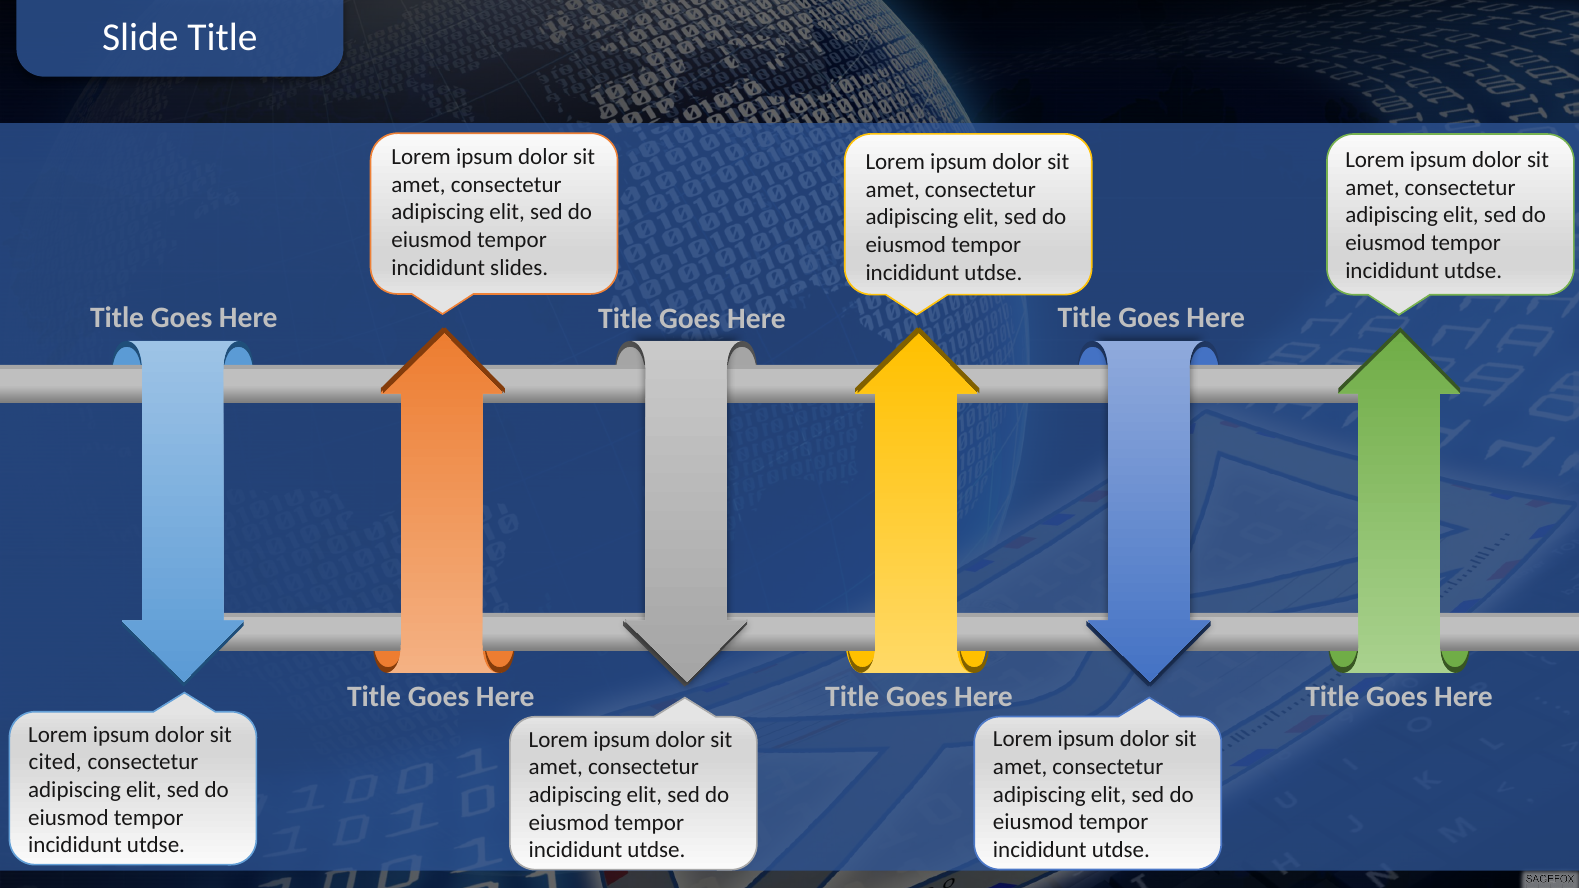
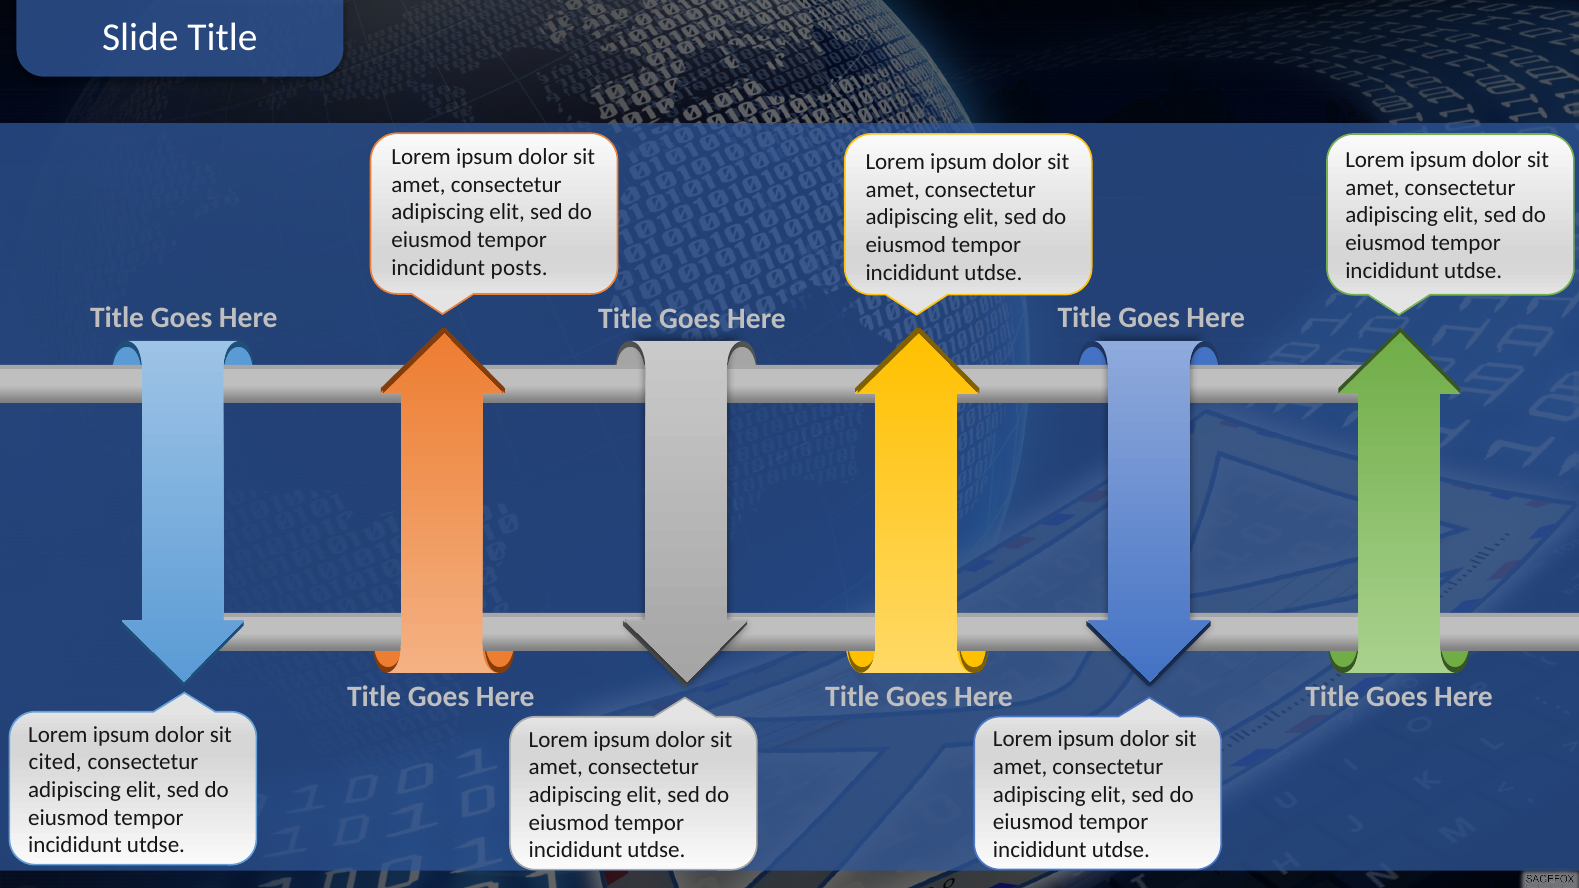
slides: slides -> posts
